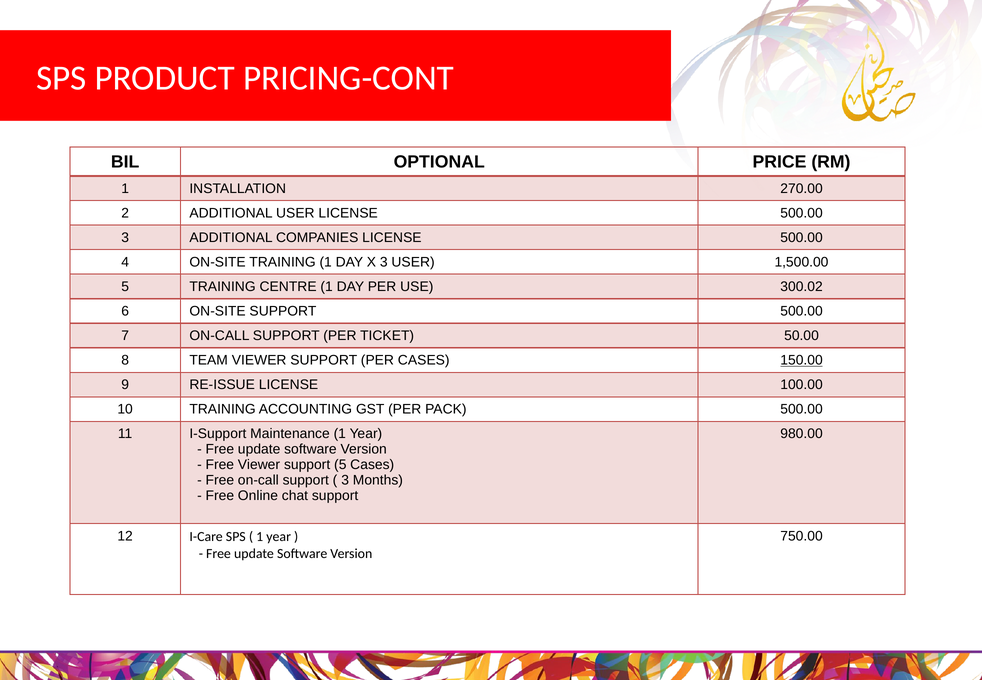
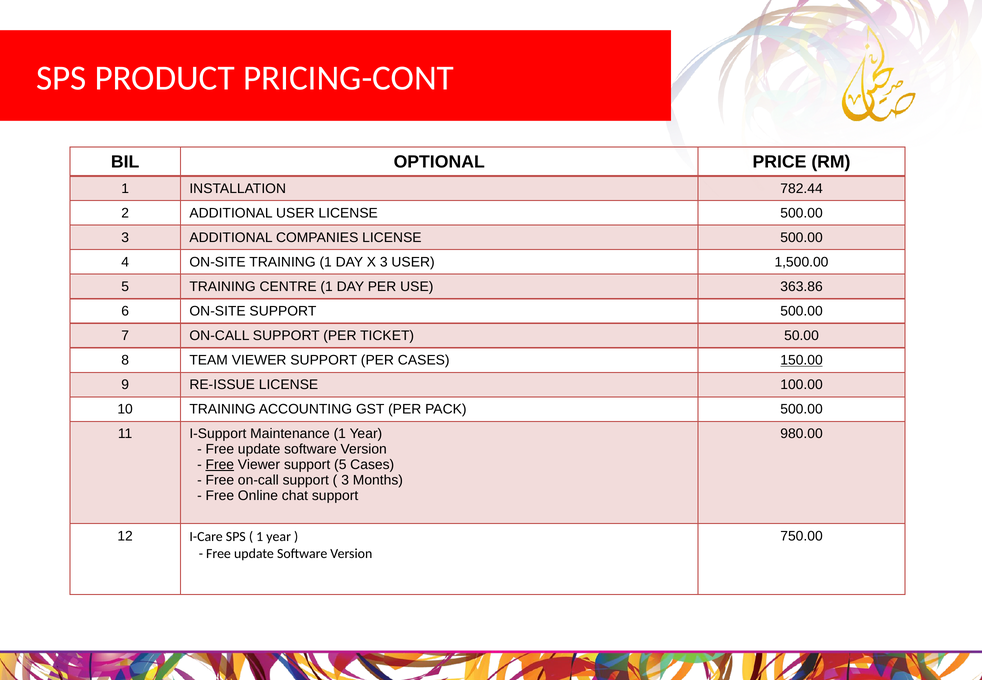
270.00: 270.00 -> 782.44
300.02: 300.02 -> 363.86
Free at (220, 465) underline: none -> present
